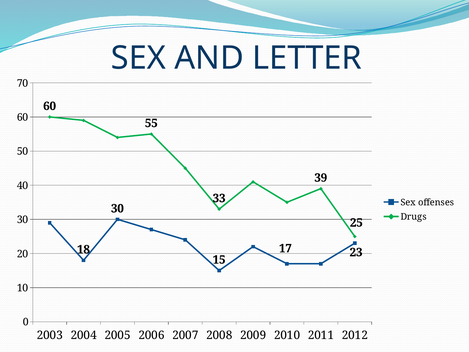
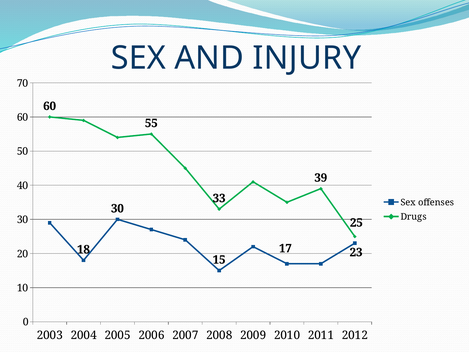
LETTER: LETTER -> INJURY
